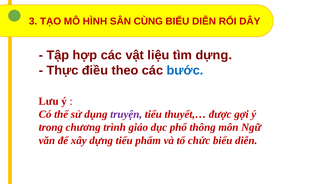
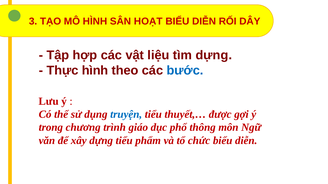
CÙNG: CÙNG -> HOẠT
Thực điều: điều -> hình
truyện colour: purple -> blue
